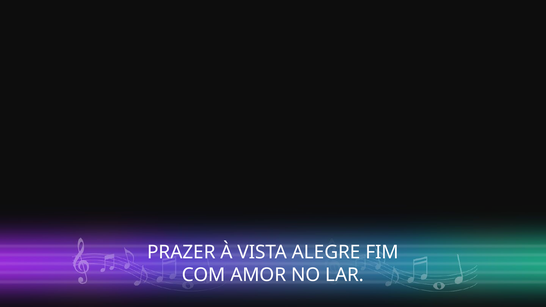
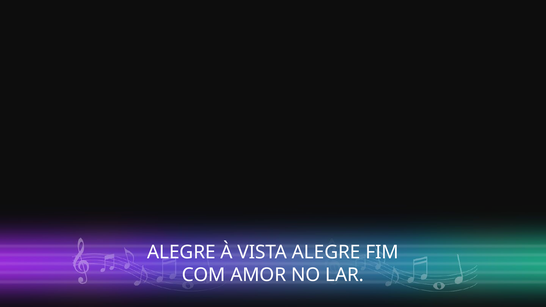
PRAZER at (181, 252): PRAZER -> ALEGRE
